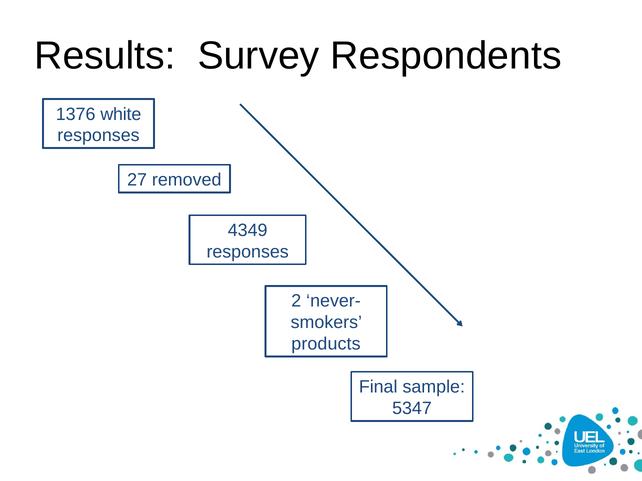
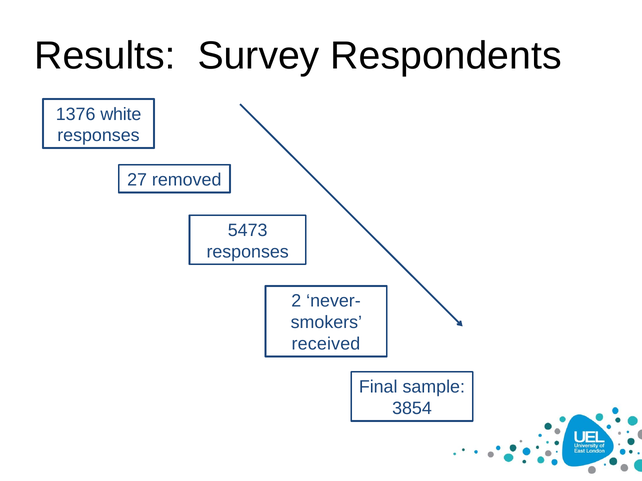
4349: 4349 -> 5473
products: products -> received
5347: 5347 -> 3854
